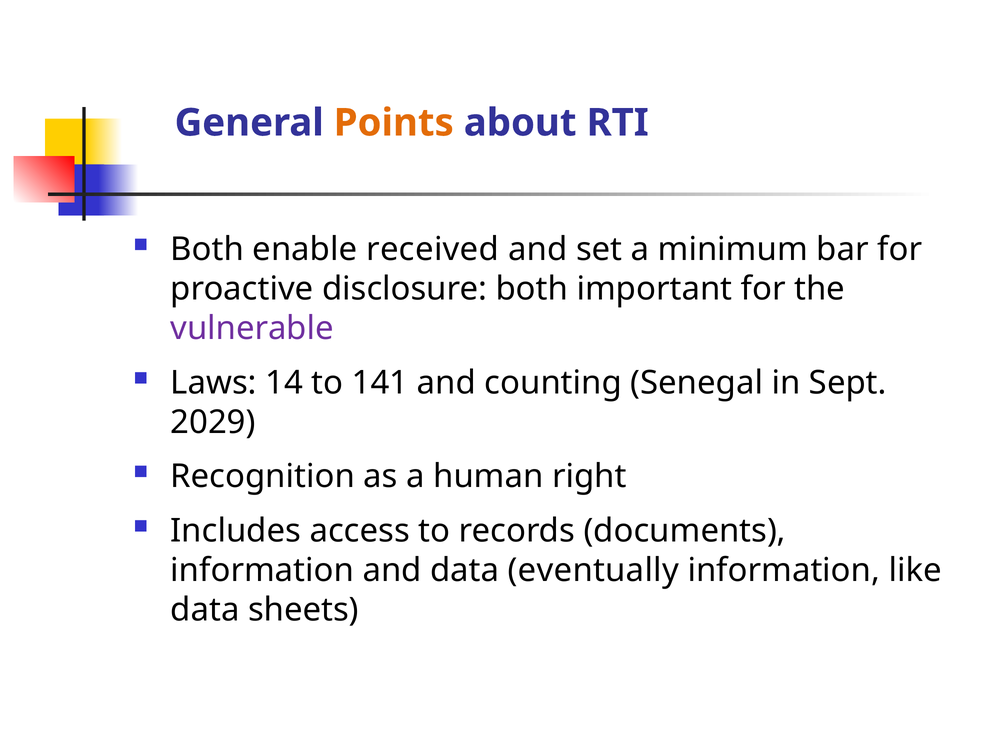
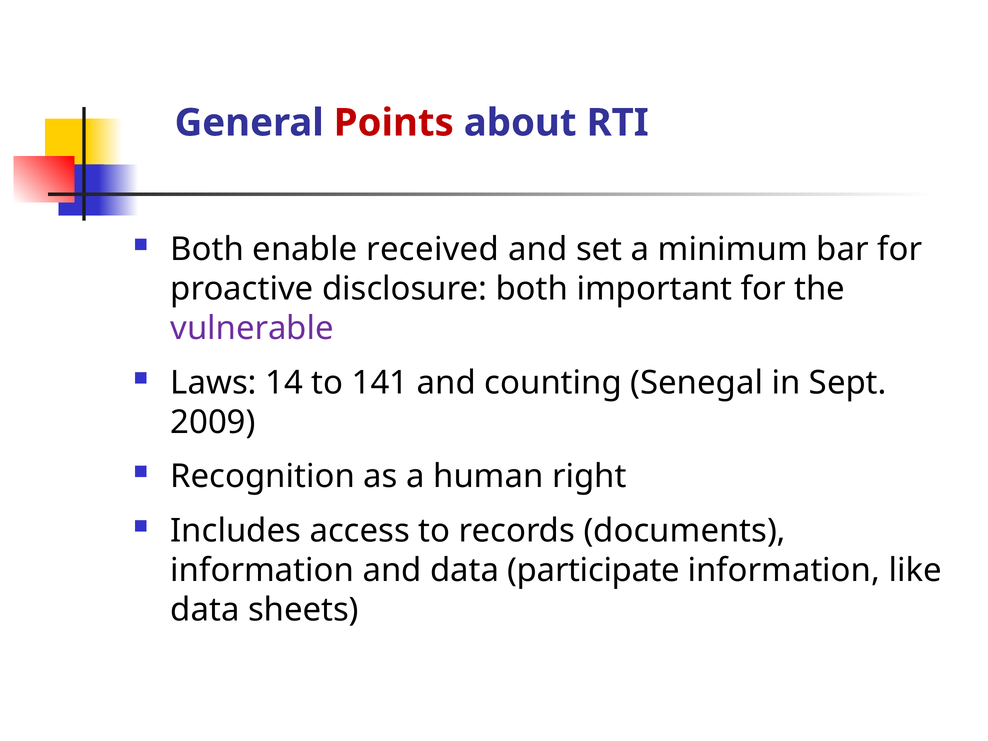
Points colour: orange -> red
2029: 2029 -> 2009
eventually: eventually -> participate
